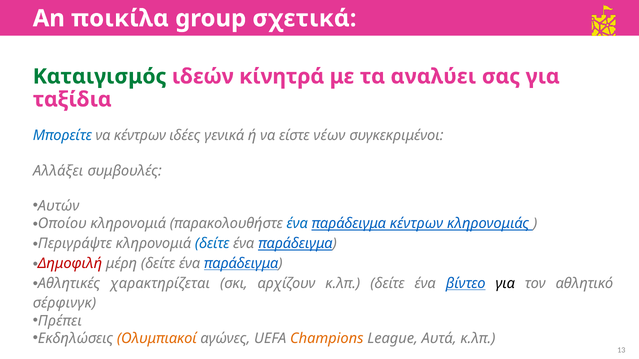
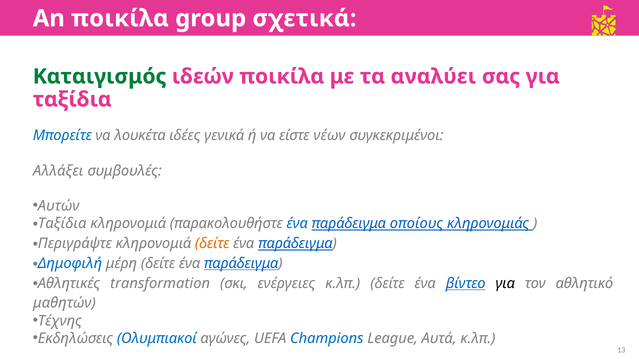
ιδεών κίνητρά: κίνητρά -> ποικίλα
να κέντρων: κέντρων -> λουκέτα
Οποίου at (62, 224): Οποίου -> Ταξίδια
παράδειγμα κέντρων: κέντρων -> οποίους
δείτε at (212, 244) colour: blue -> orange
Δημοφιλή colour: red -> blue
χαρακτηρίζεται: χαρακτηρίζεται -> transformation
αρχίζουν: αρχίζουν -> ενέργειες
σέρφινγκ: σέρφινγκ -> μαθητών
Πρέπει: Πρέπει -> Τέχνης
Ολυμπιακοί colour: orange -> blue
Champions colour: orange -> blue
